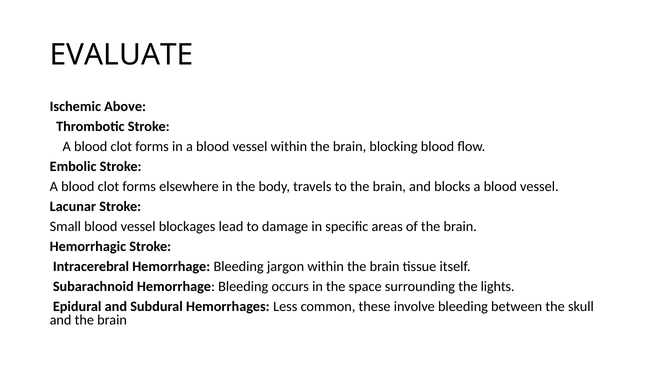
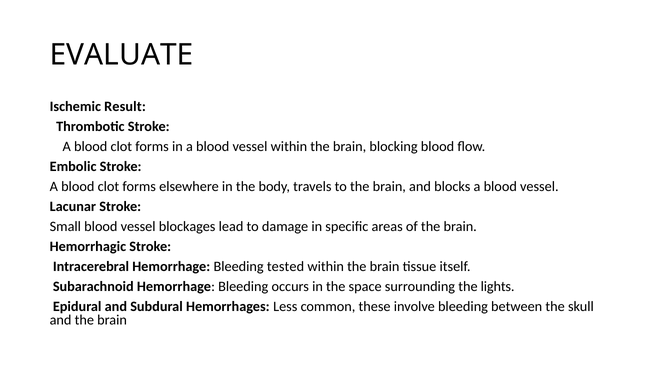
Above: Above -> Result
jargon: jargon -> tested
